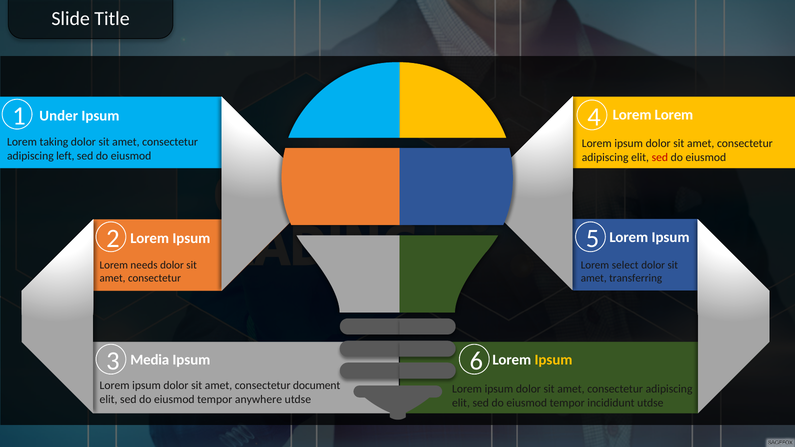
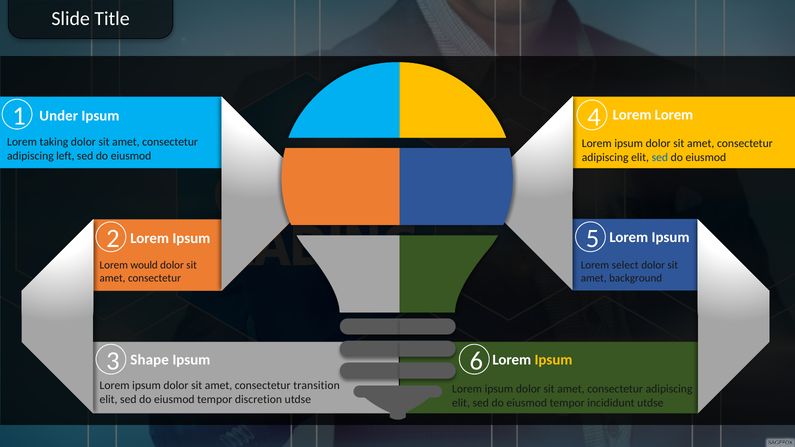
sed at (660, 157) colour: red -> blue
needs: needs -> would
transferring: transferring -> background
Media: Media -> Shape
document: document -> transition
anywhere: anywhere -> discretion
